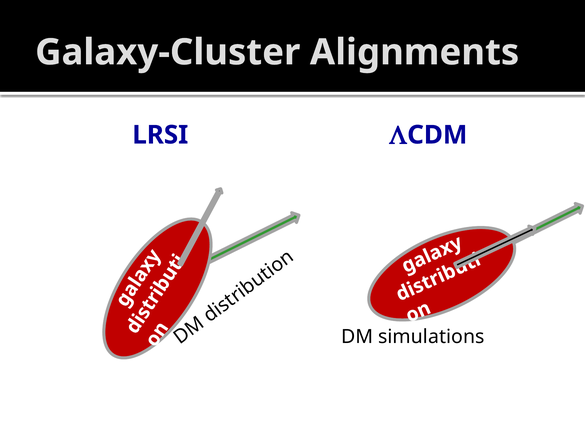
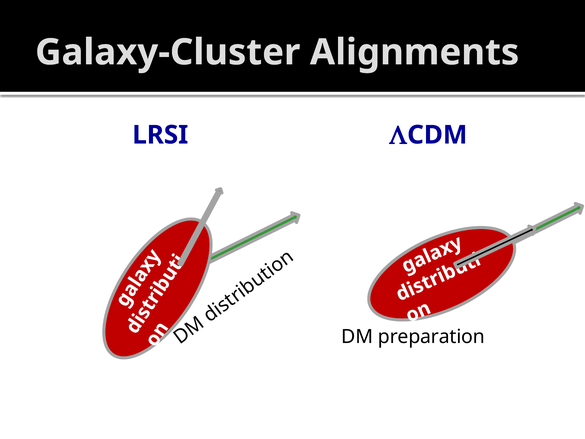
simulations: simulations -> preparation
